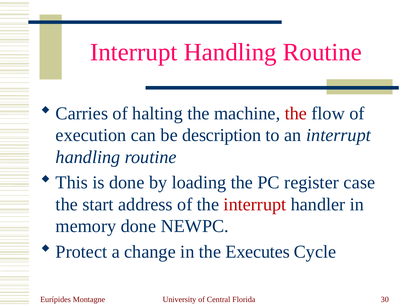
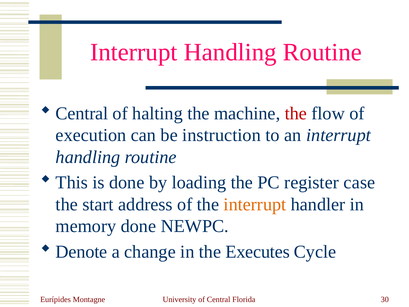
Carries at (82, 113): Carries -> Central
description: description -> instruction
interrupt at (255, 204) colour: red -> orange
Protect: Protect -> Denote
